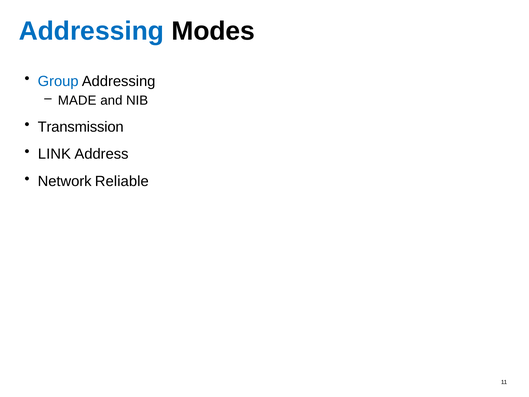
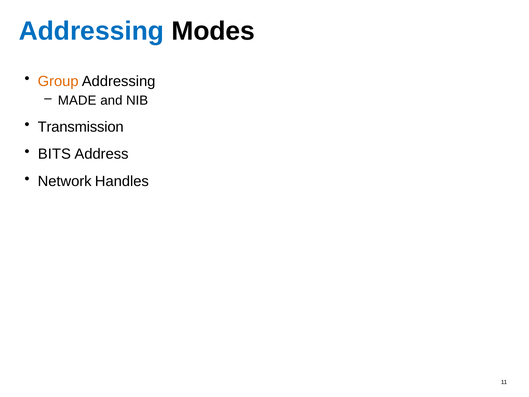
Group colour: blue -> orange
LINK: LINK -> BITS
Reliable: Reliable -> Handles
